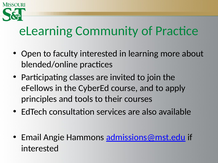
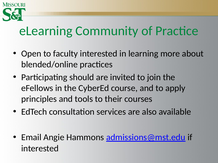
classes: classes -> should
